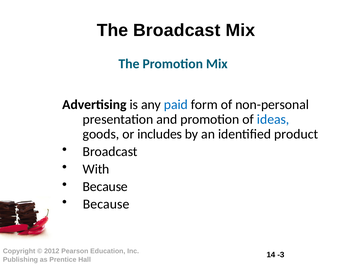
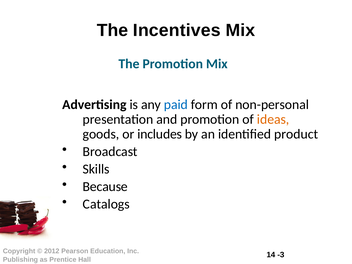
The Broadcast: Broadcast -> Incentives
ideas colour: blue -> orange
With: With -> Skills
Because at (106, 204): Because -> Catalogs
